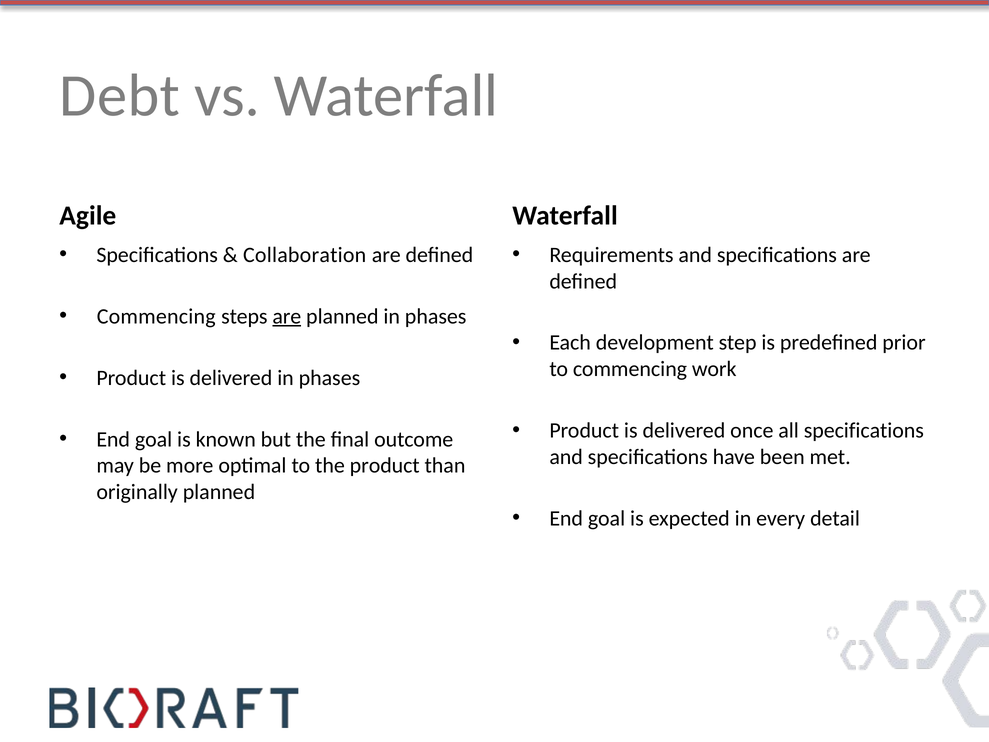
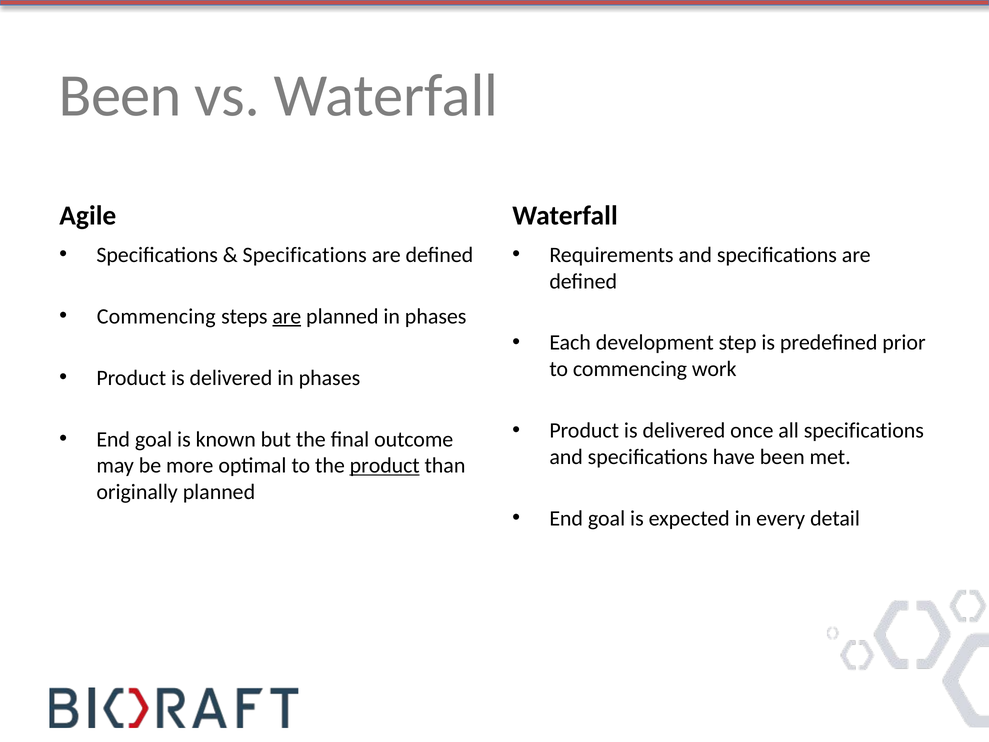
Debt at (120, 96): Debt -> Been
Collaboration at (305, 255): Collaboration -> Specifications
product at (385, 465) underline: none -> present
